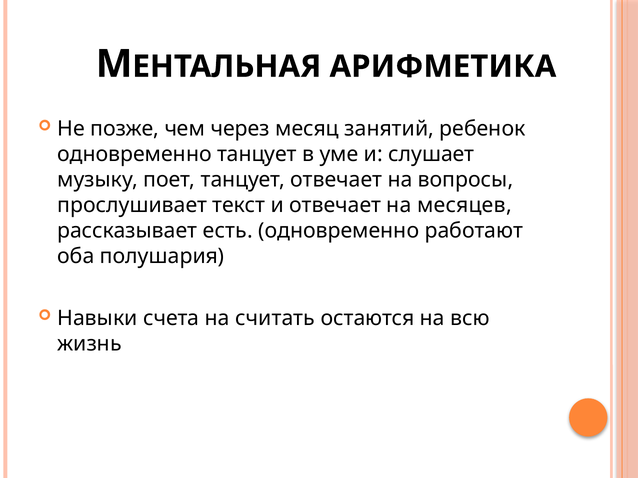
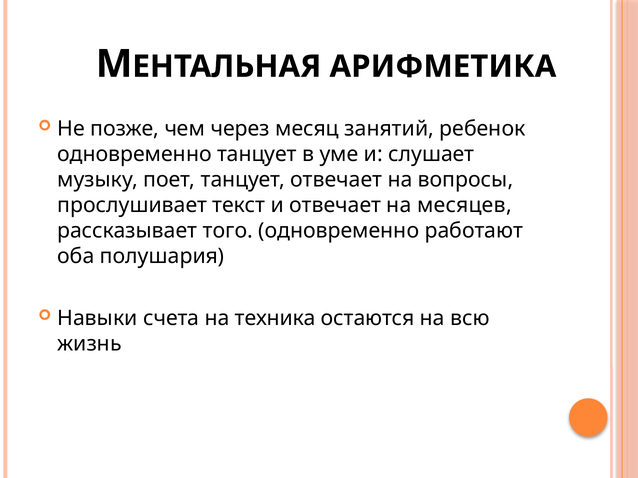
есть: есть -> того
считать: считать -> техника
